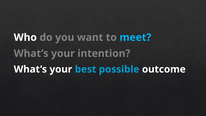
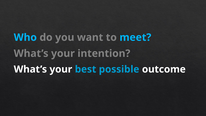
Who colour: white -> light blue
